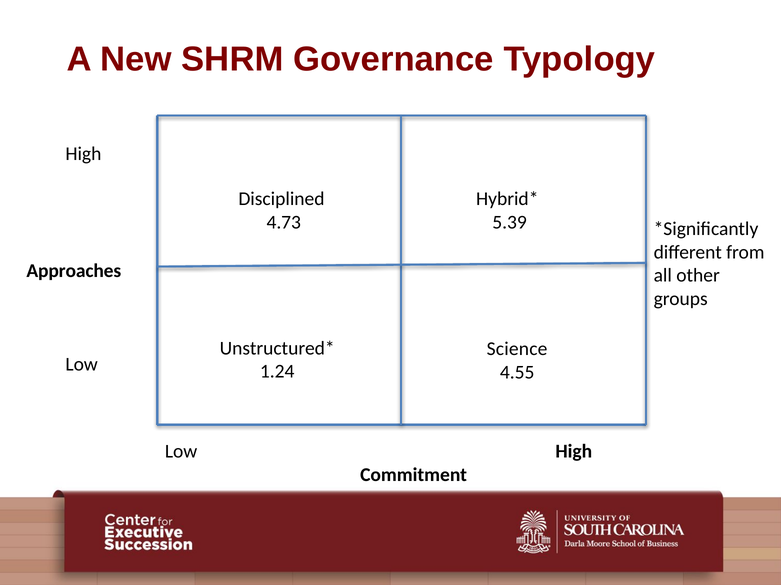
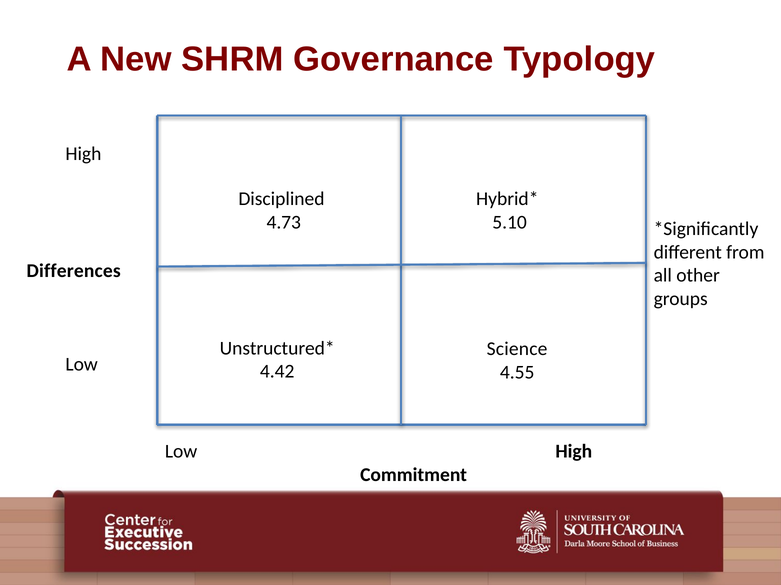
5.39: 5.39 -> 5.10
Approaches: Approaches -> Differences
1.24: 1.24 -> 4.42
